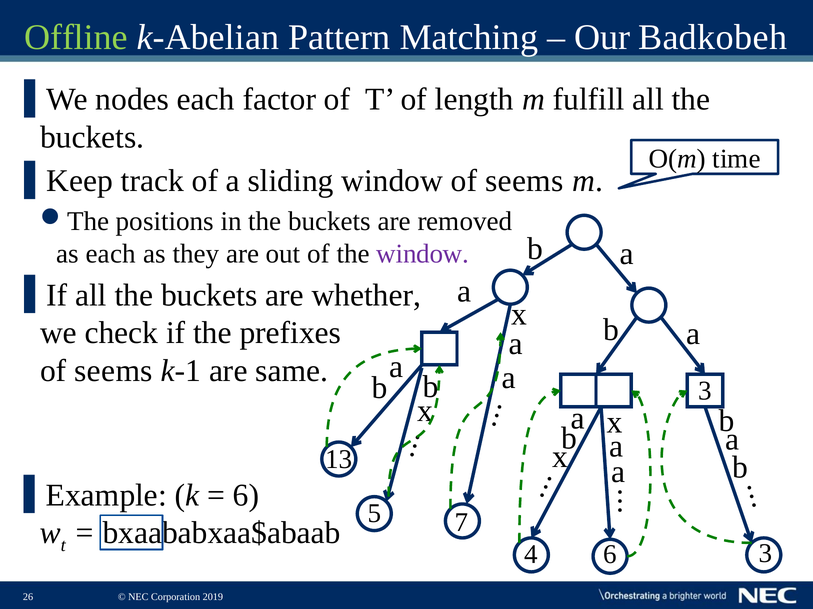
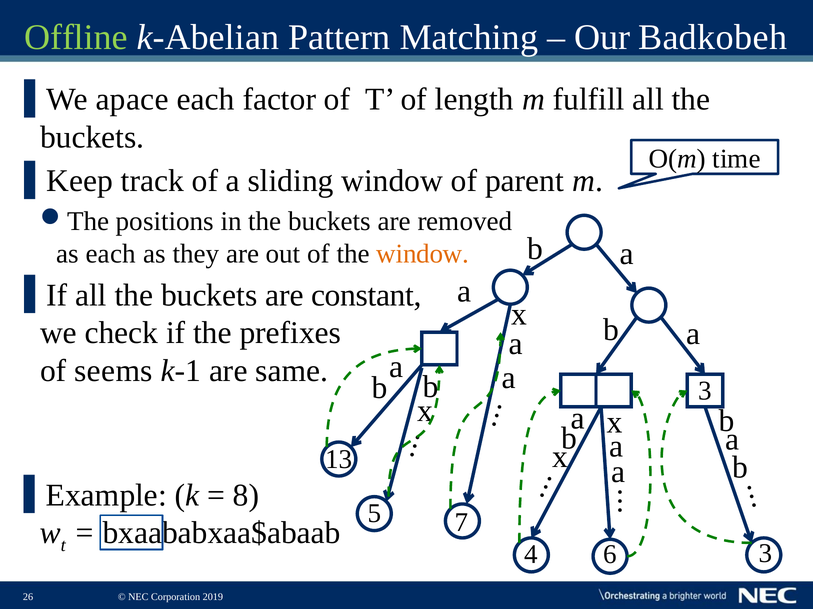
nodes: nodes -> apace
window of seems: seems -> parent
window at (423, 254) colour: purple -> orange
whether: whether -> constant
6 at (246, 496): 6 -> 8
